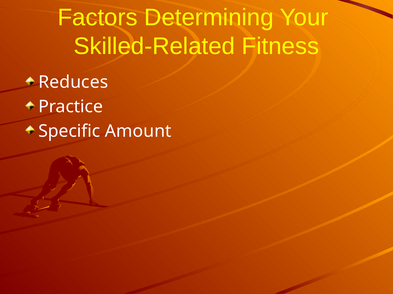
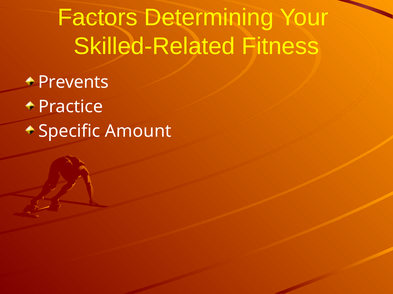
Reduces: Reduces -> Prevents
